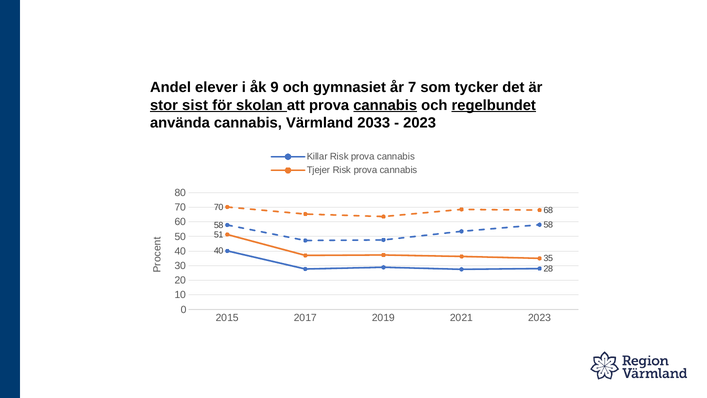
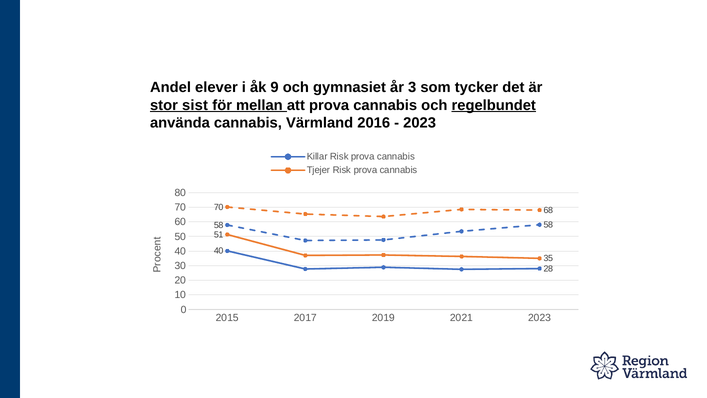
7: 7 -> 3
skolan: skolan -> mellan
cannabis at (385, 105) underline: present -> none
2033: 2033 -> 2016
